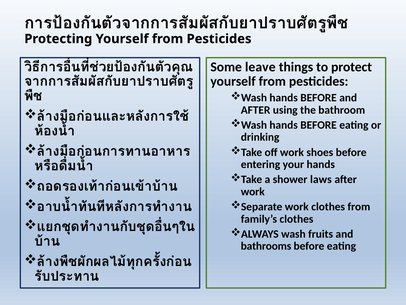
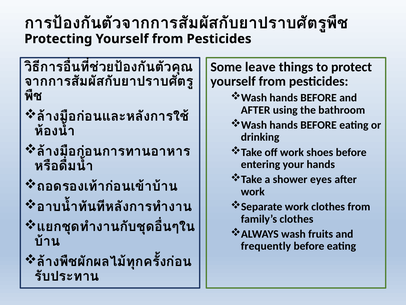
laws: laws -> eyes
bathrooms: bathrooms -> frequently
